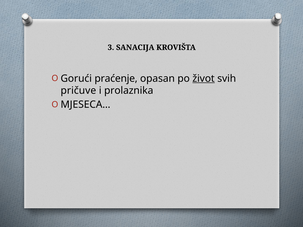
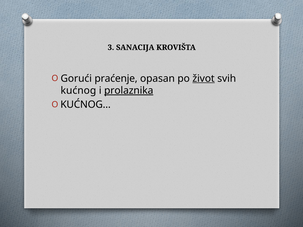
pričuve: pričuve -> kućnog
prolaznika underline: none -> present
MJESECA…: MJESECA… -> KUĆNOG…
